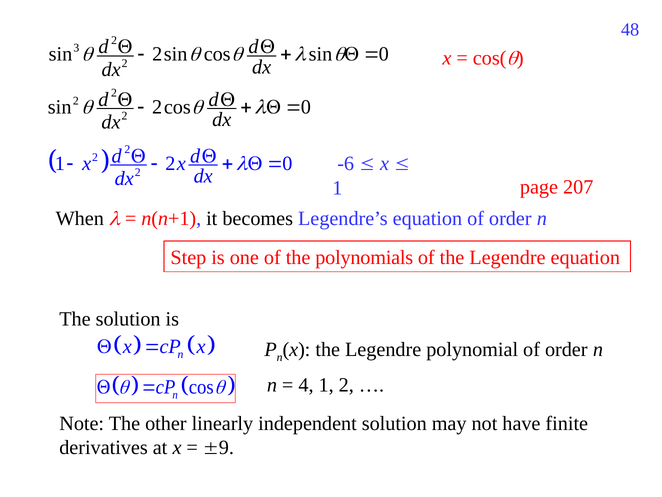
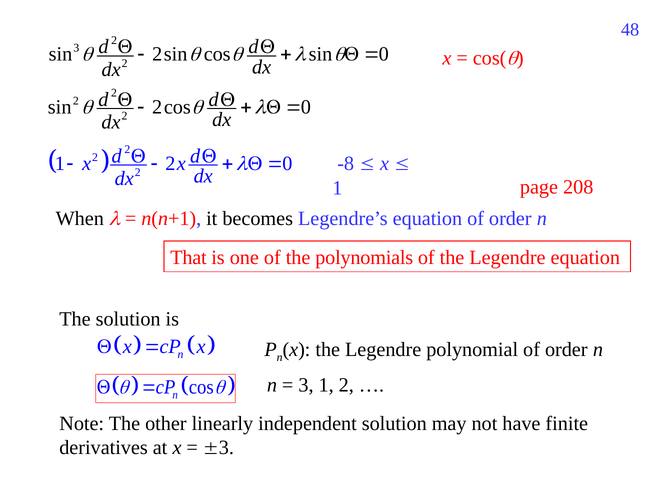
-6: -6 -> -8
207: 207 -> 208
Step: Step -> That
4 at (306, 385): 4 -> 3
9 at (226, 447): 9 -> 3
